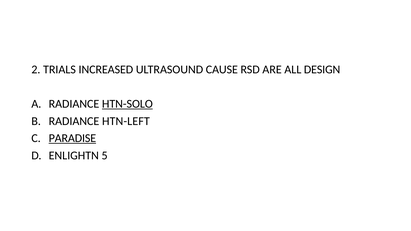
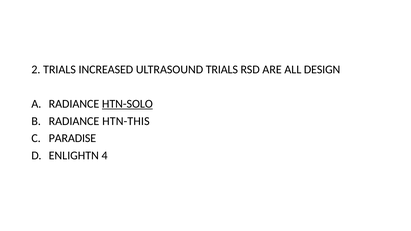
ULTRASOUND CAUSE: CAUSE -> TRIALS
HTN-LEFT: HTN-LEFT -> HTN-THIS
PARADISE underline: present -> none
5: 5 -> 4
